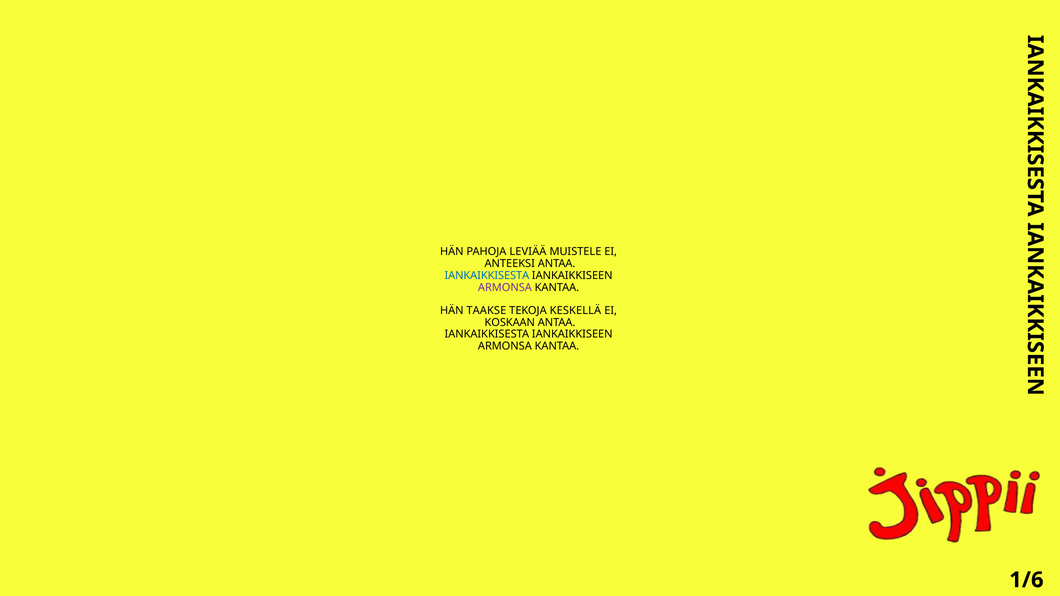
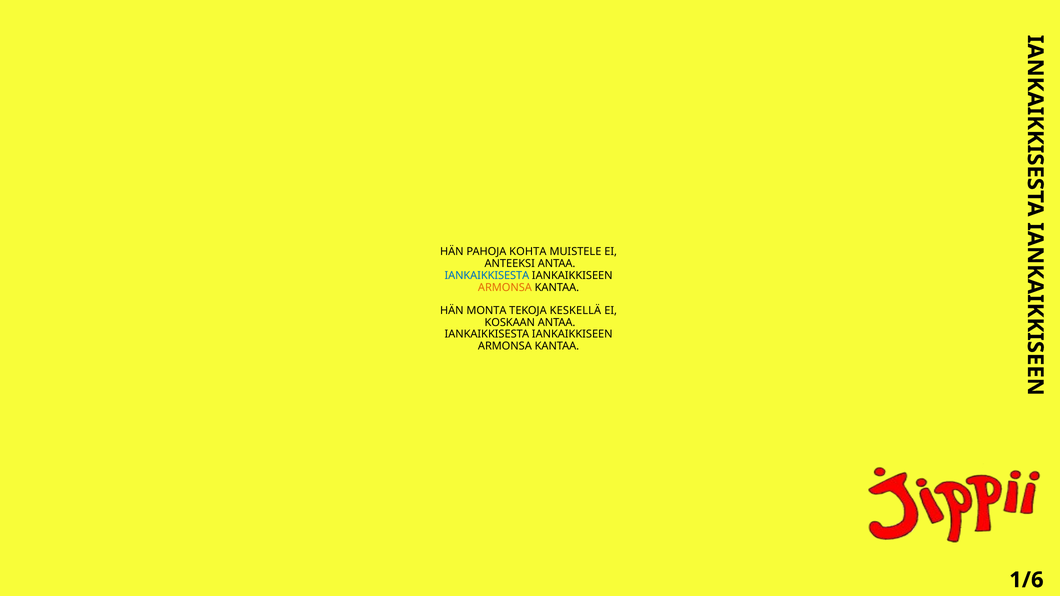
LEVIÄÄ: LEVIÄÄ -> KOHTA
ARMONSA at (505, 288) colour: purple -> orange
TAAKSE: TAAKSE -> MONTA
